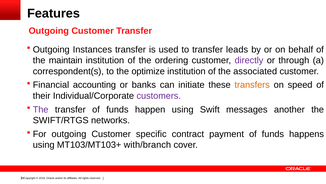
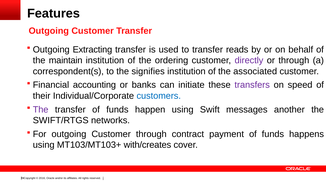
Instances: Instances -> Extracting
leads: leads -> reads
optimize: optimize -> signifies
transfers colour: orange -> purple
customers colour: purple -> blue
Customer specific: specific -> through
with/branch: with/branch -> with/creates
